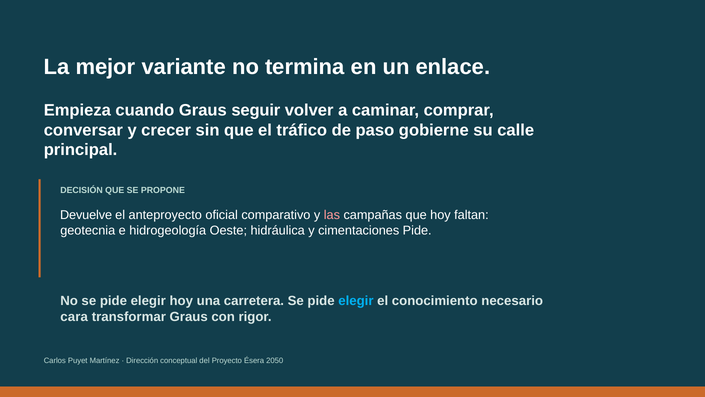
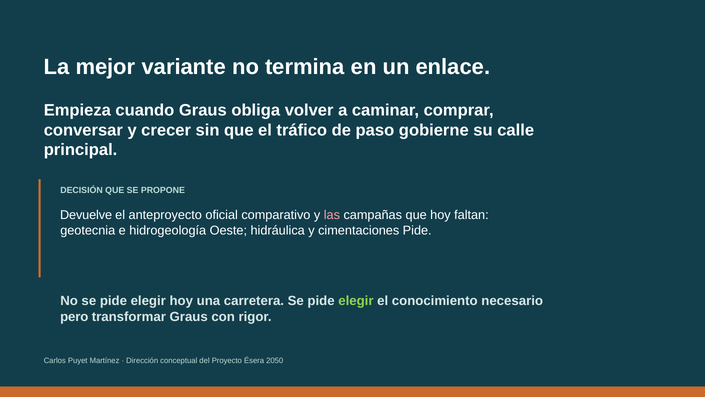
seguir: seguir -> obliga
elegir at (356, 301) colour: light blue -> light green
cara: cara -> pero
